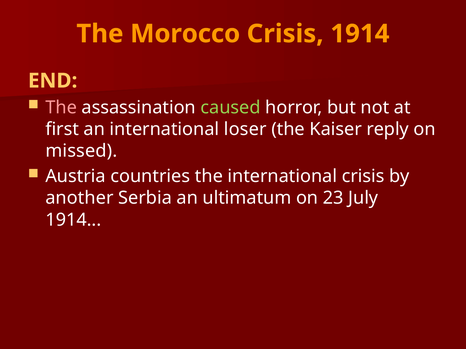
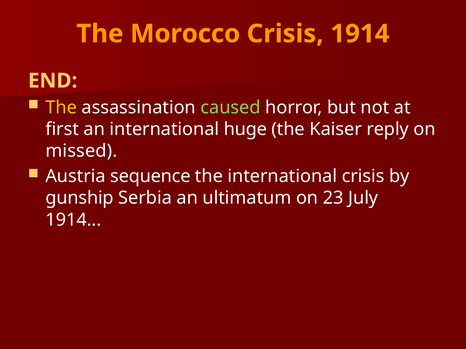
The at (61, 108) colour: pink -> yellow
loser: loser -> huge
countries: countries -> sequence
another: another -> gunship
